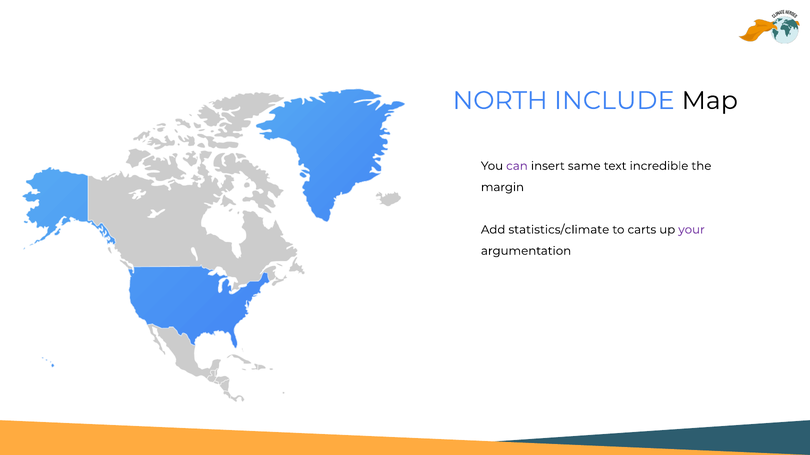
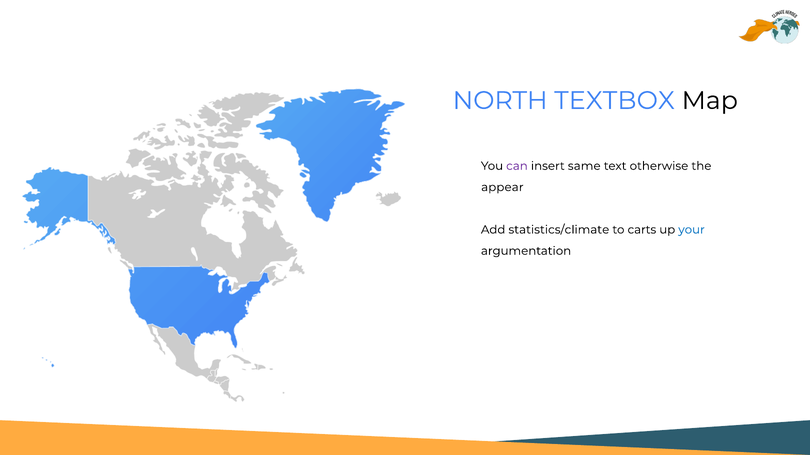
INCLUDE: INCLUDE -> TEXTBOX
incredible: incredible -> otherwise
margin: margin -> appear
your colour: purple -> blue
